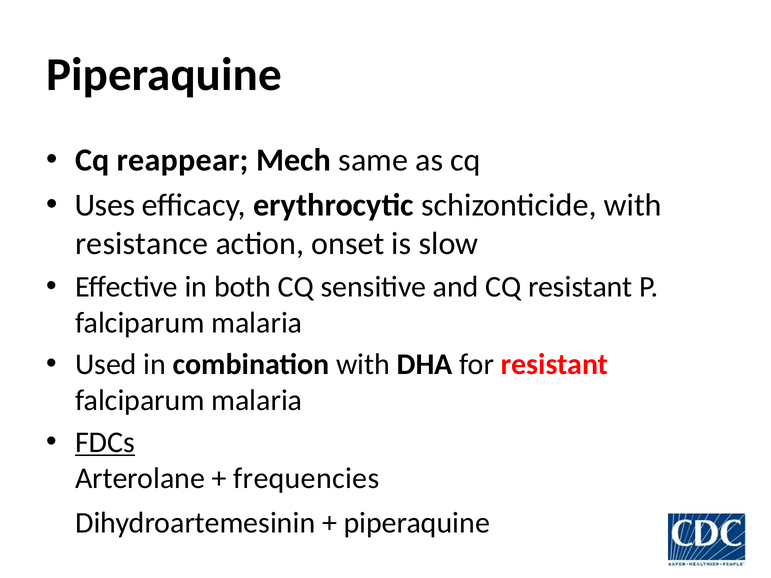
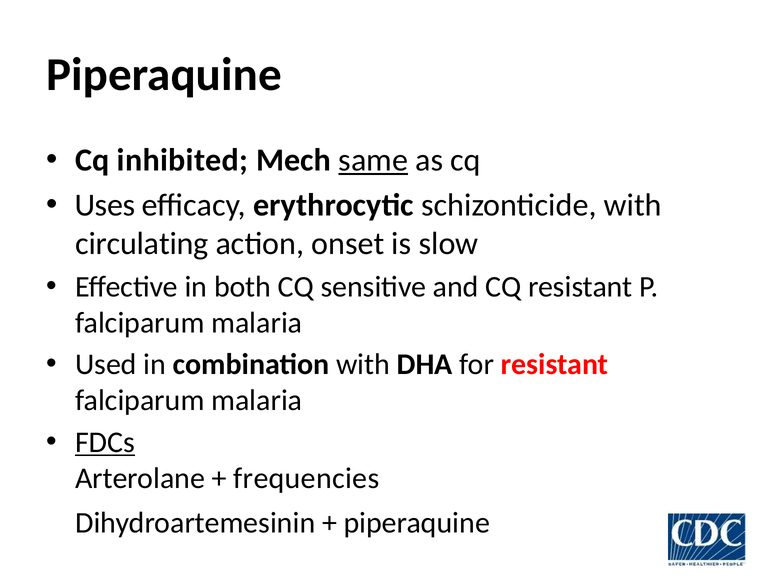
reappear: reappear -> inhibited
same underline: none -> present
resistance: resistance -> circulating
